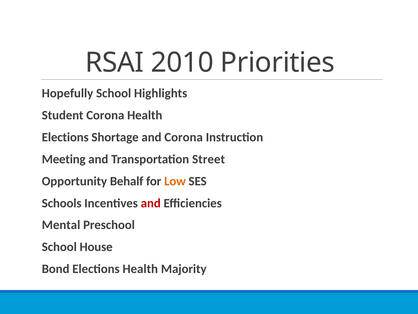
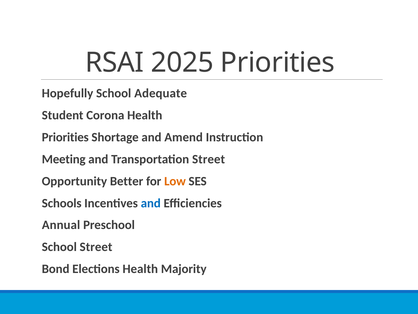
2010: 2010 -> 2025
Highlights: Highlights -> Adequate
Elections at (65, 137): Elections -> Priorities
and Corona: Corona -> Amend
Behalf: Behalf -> Better
and at (151, 203) colour: red -> blue
Mental: Mental -> Annual
School House: House -> Street
